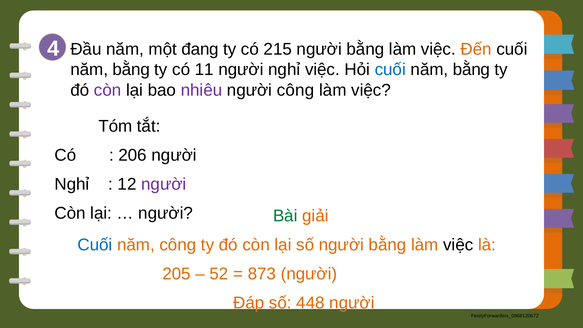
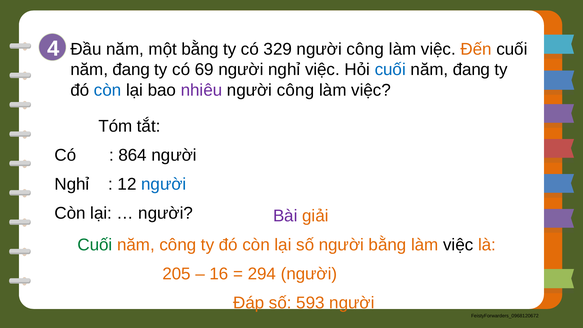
một đang: đang -> bằng
215: 215 -> 329
bằng at (365, 49): bằng -> công
bằng at (131, 70): bằng -> đang
11: 11 -> 69
bằng at (471, 70): bằng -> đang
còn at (108, 90) colour: purple -> blue
206: 206 -> 864
người at (164, 184) colour: purple -> blue
Bài colour: green -> purple
Cuối at (95, 245) colour: blue -> green
52: 52 -> 16
873: 873 -> 294
448: 448 -> 593
